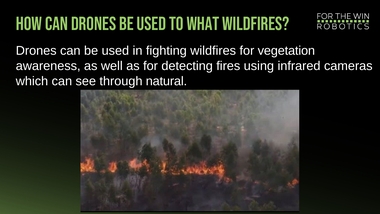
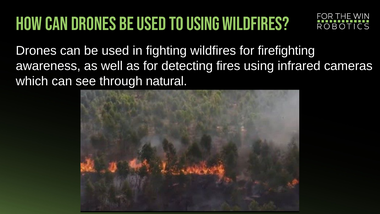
to What: What -> Using
vegetation: vegetation -> firefighting
